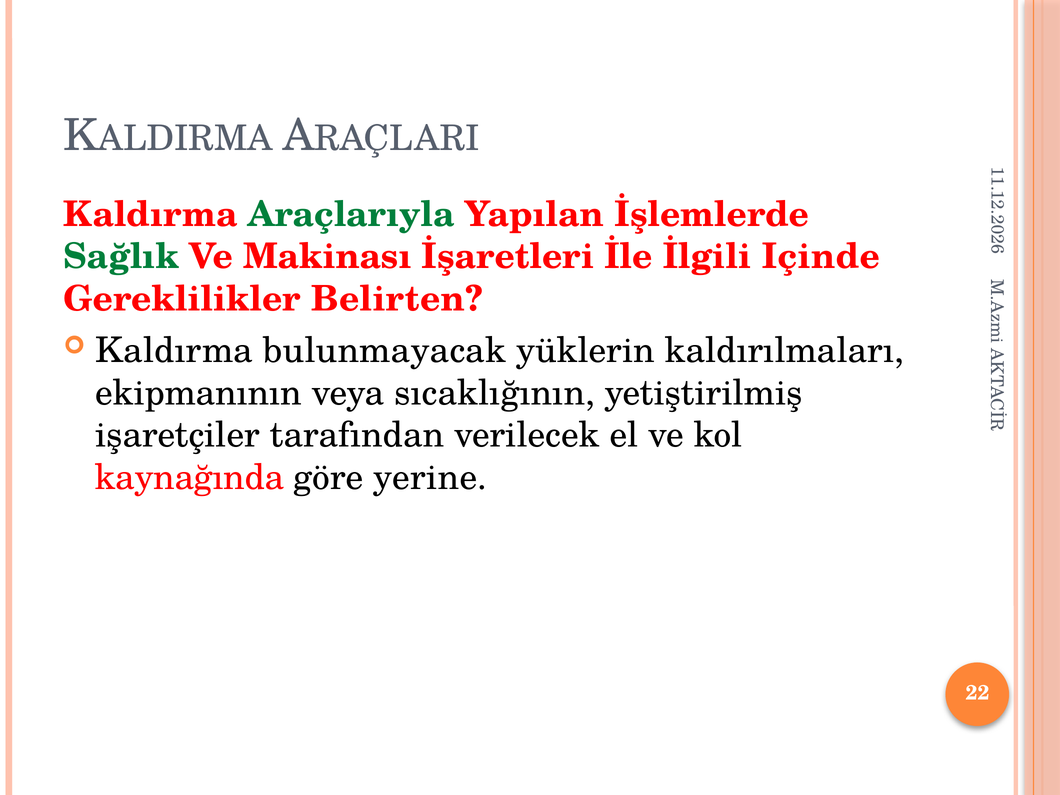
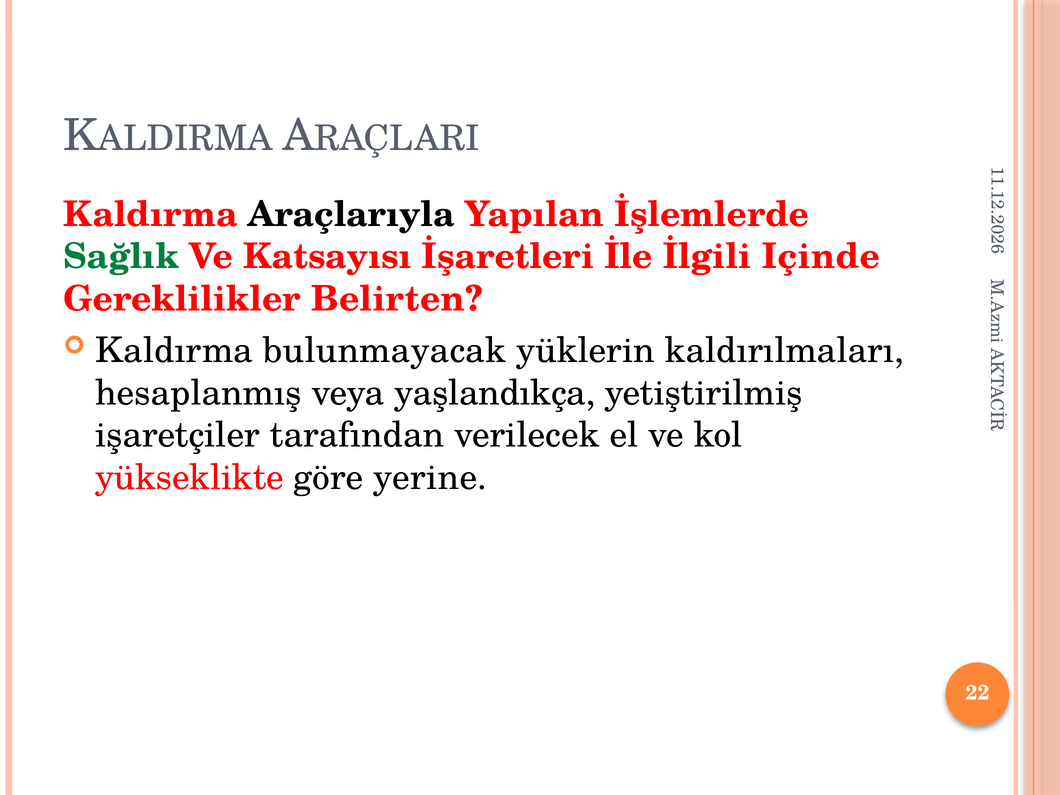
Araçlarıyla colour: green -> black
Makinası: Makinası -> Katsayısı
ekipmanının: ekipmanının -> hesaplanmış
sıcaklığının: sıcaklığının -> yaşlandıkça
kaynağında: kaynağında -> yükseklikte
